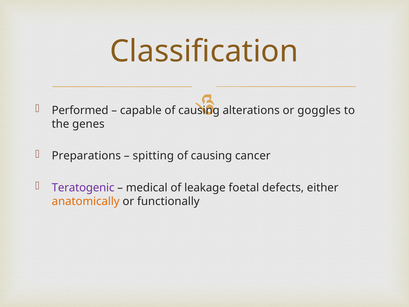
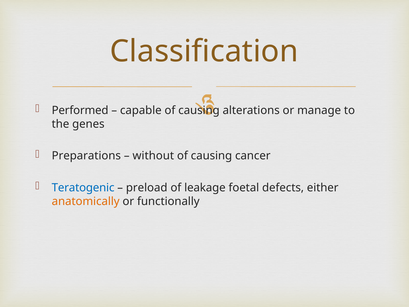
goggles: goggles -> manage
spitting: spitting -> without
Teratogenic colour: purple -> blue
medical: medical -> preload
